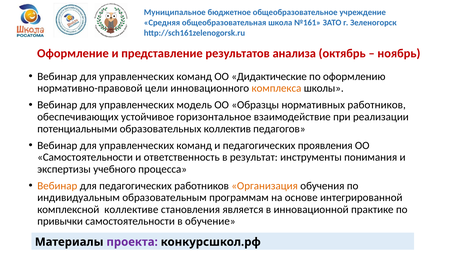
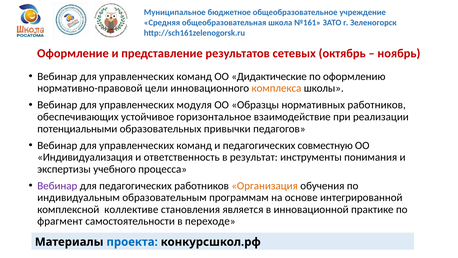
анализа: анализа -> сетевых
модель: модель -> модуля
коллектив: коллектив -> привычки
проявления: проявления -> совместную
Самостоятельности at (85, 157): Самостоятельности -> Индивидуализация
Вебинар at (57, 185) colour: orange -> purple
привычки: привычки -> фрагмент
обучение: обучение -> переходе
проекта colour: purple -> blue
